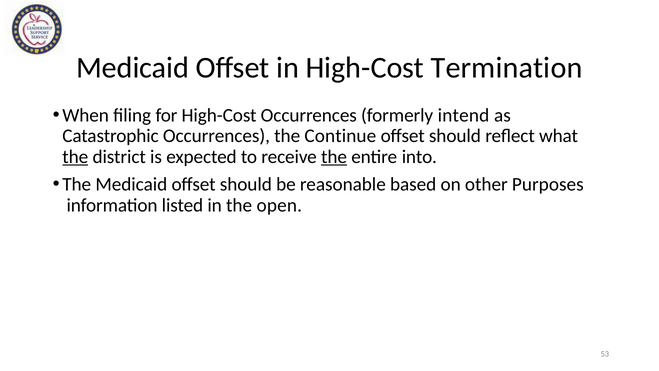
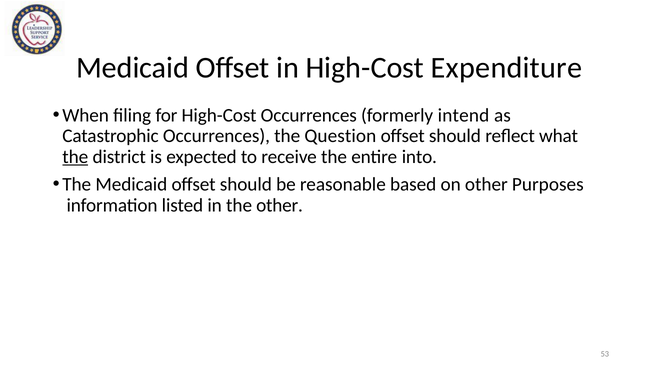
Termination: Termination -> Expenditure
Continue: Continue -> Question
the at (334, 157) underline: present -> none
the open: open -> other
